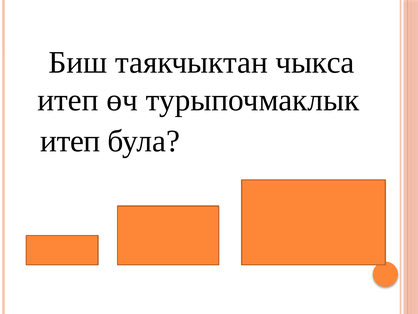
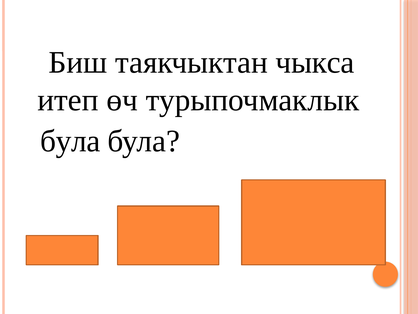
итеп at (70, 141): итеп -> була
